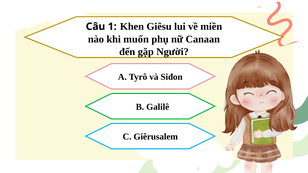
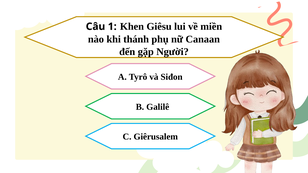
muốn: muốn -> thánh
